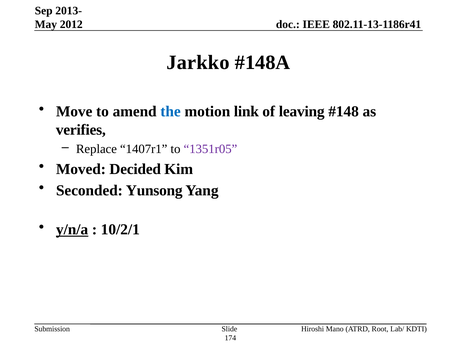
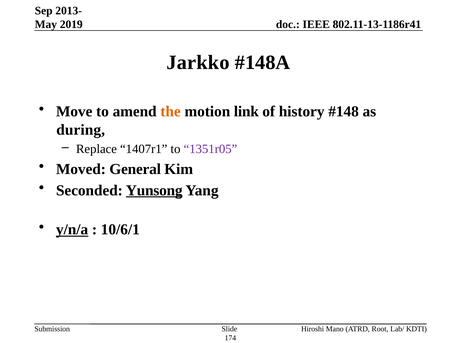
2012: 2012 -> 2019
the colour: blue -> orange
leaving: leaving -> history
verifies: verifies -> during
Decided: Decided -> General
Yunsong underline: none -> present
10/2/1: 10/2/1 -> 10/6/1
